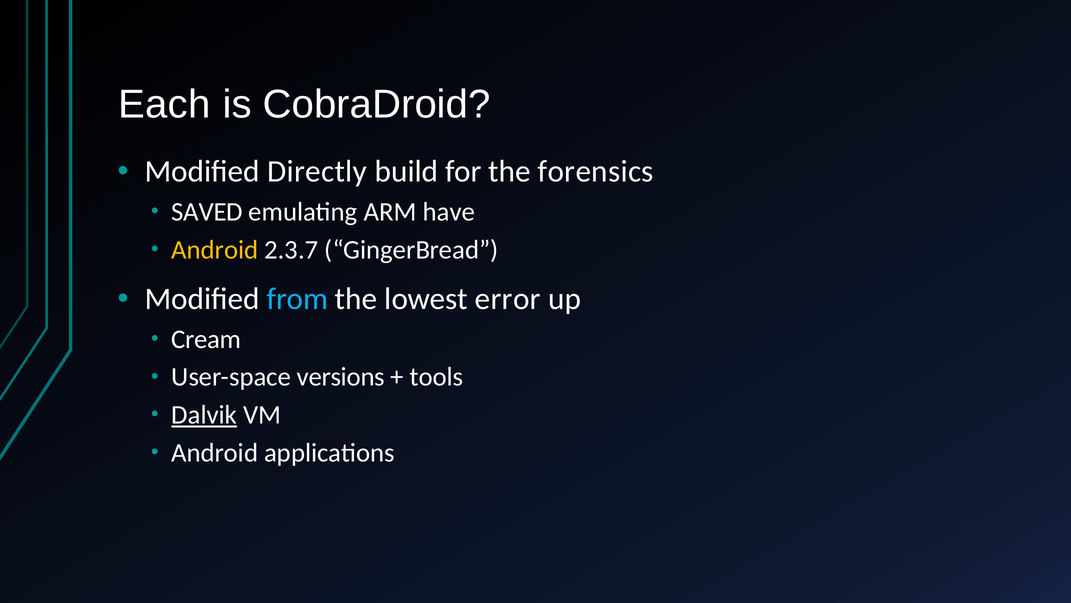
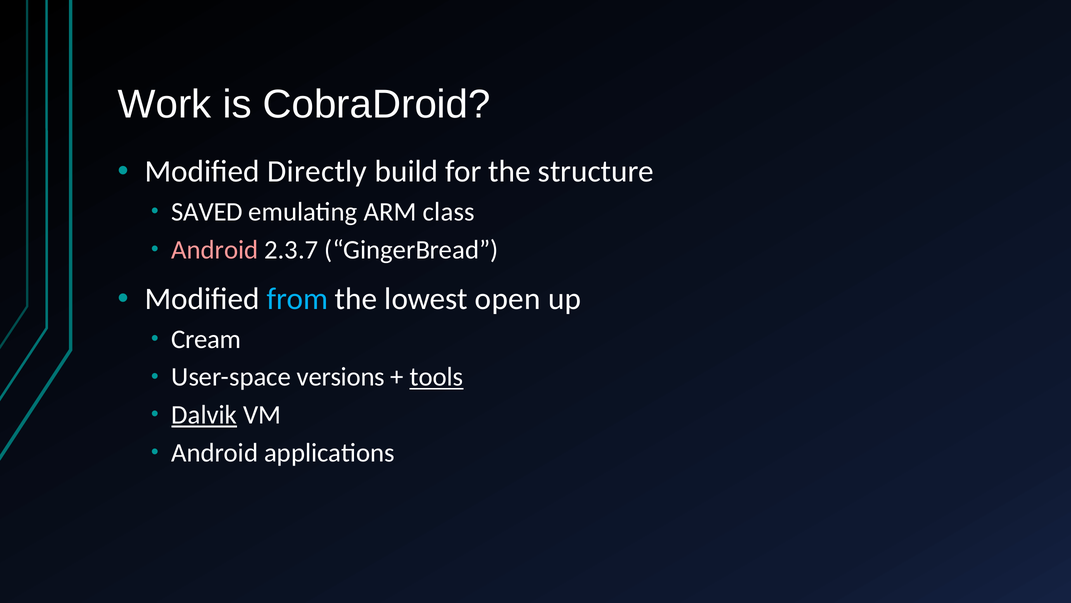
Each: Each -> Work
forensics: forensics -> structure
have: have -> class
Android at (215, 250) colour: yellow -> pink
error: error -> open
tools underline: none -> present
